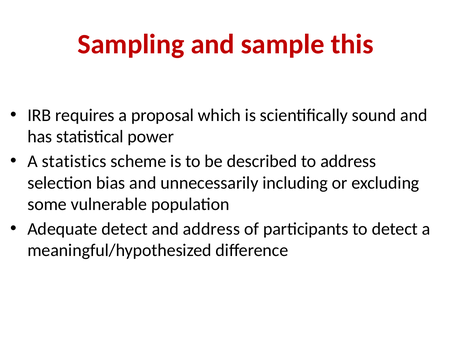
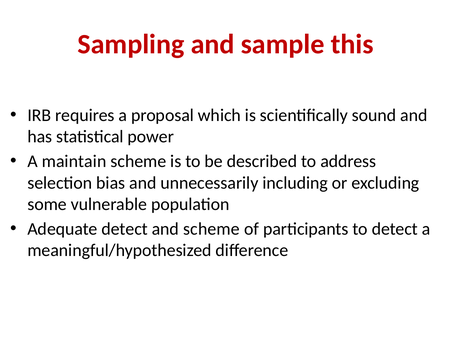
statistics: statistics -> maintain
and address: address -> scheme
